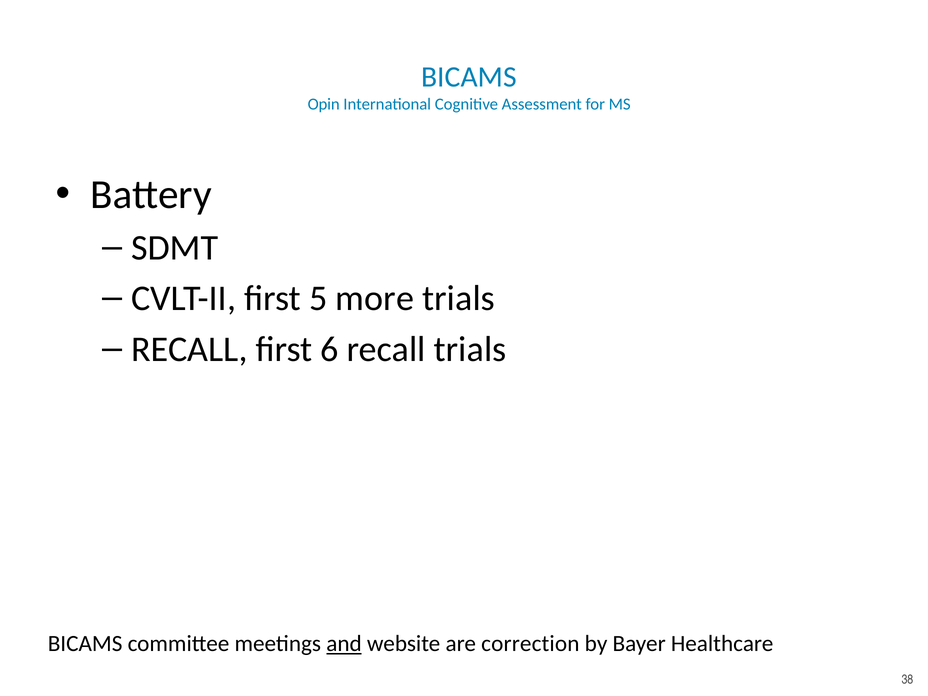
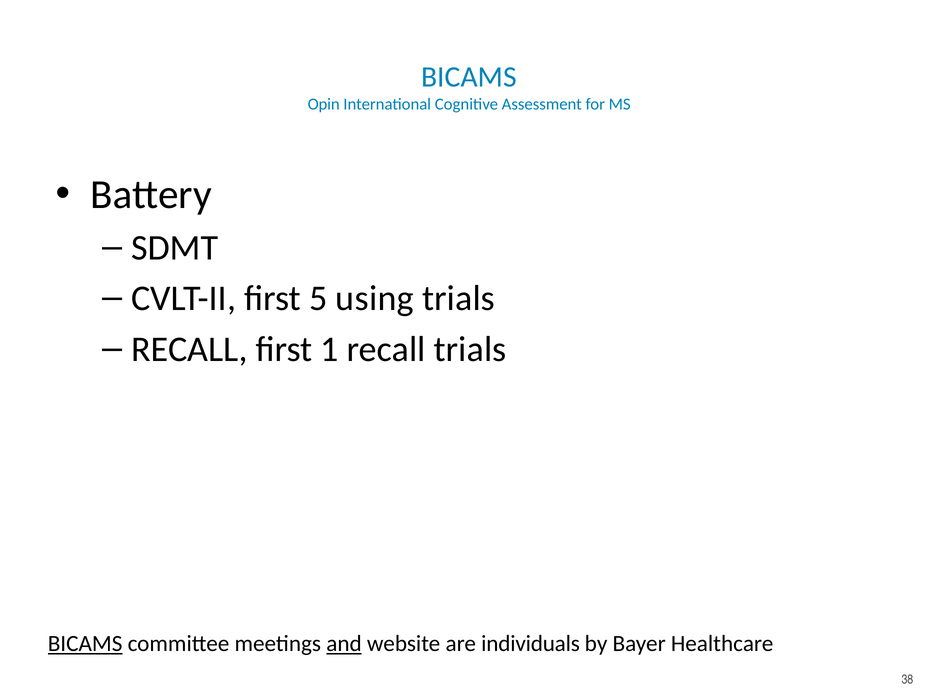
more: more -> using
6: 6 -> 1
BICAMS at (85, 644) underline: none -> present
correction: correction -> individuals
